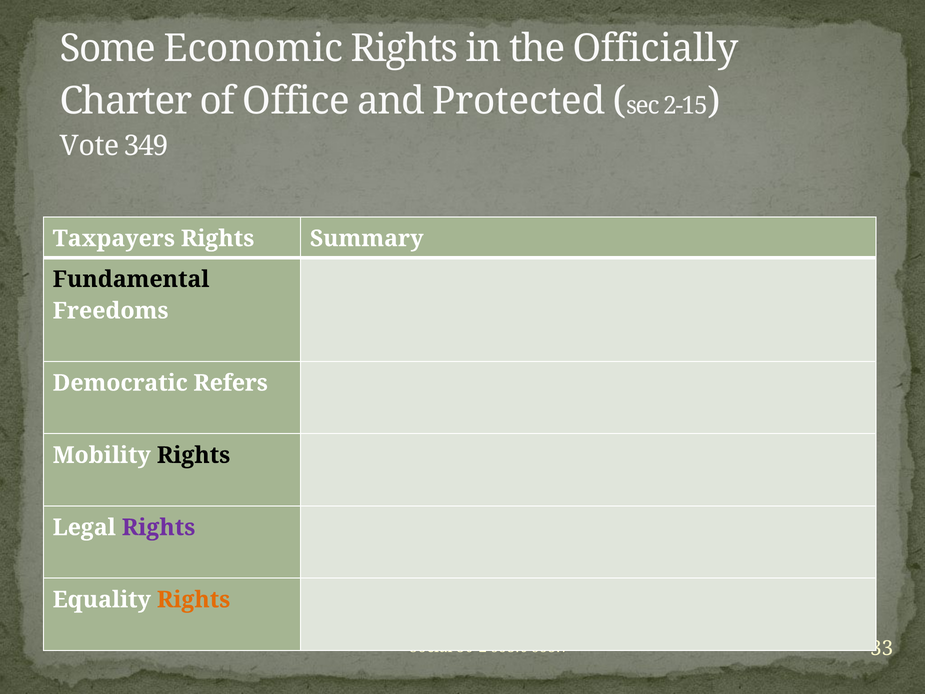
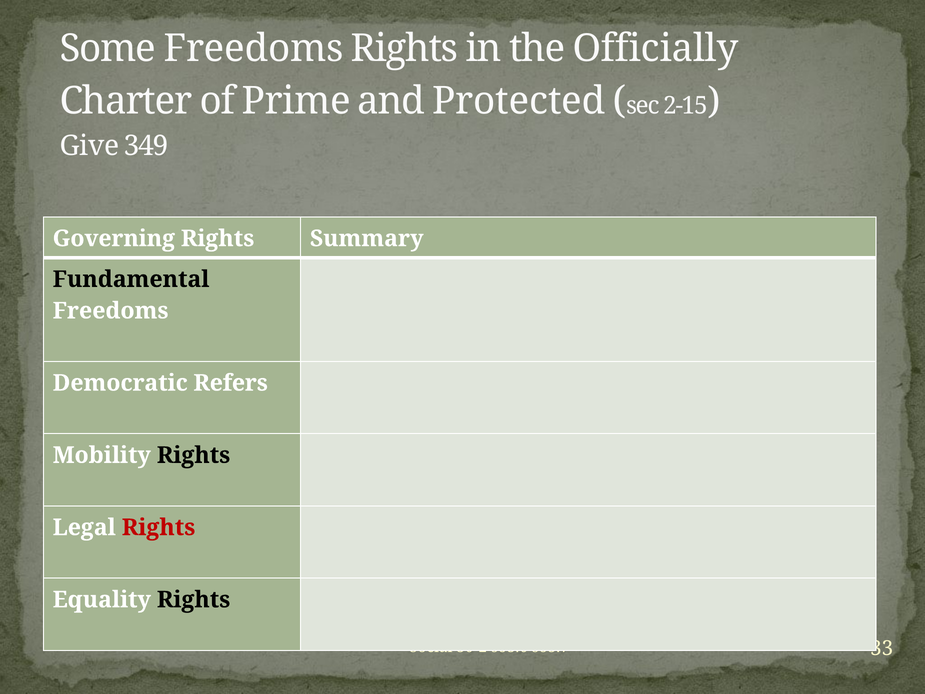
Some Economic: Economic -> Freedoms
Office: Office -> Prime
Vote: Vote -> Give
Taxpayers: Taxpayers -> Governing
Rights at (159, 527) colour: purple -> red
Rights at (194, 600) colour: orange -> black
